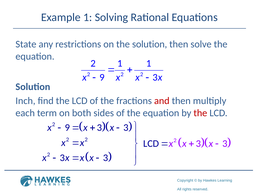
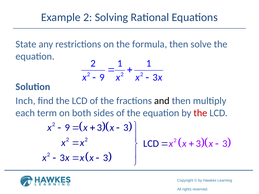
Example 1: 1 -> 2
the solution: solution -> formula
and colour: red -> black
